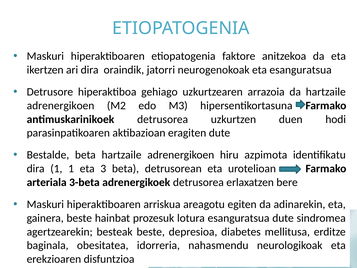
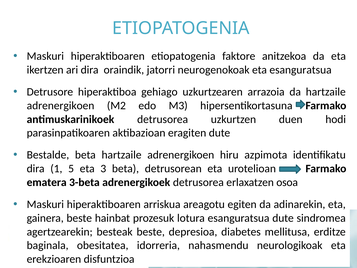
1 1: 1 -> 5
arteriala: arteriala -> ematera
bere: bere -> osoa
